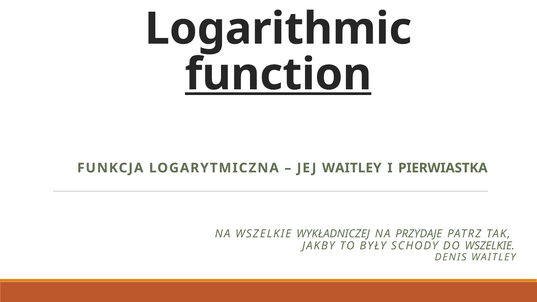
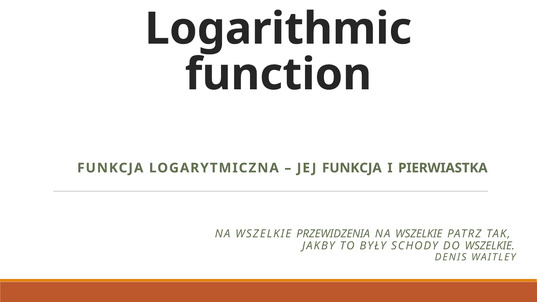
function underline: present -> none
JEJ WAITLEY: WAITLEY -> FUNKCJA
WYKŁADNICZEJ: WYKŁADNICZEJ -> PRZEWIDZENIA
PRZYDAJE at (419, 234): PRZYDAJE -> WSZELKIE
